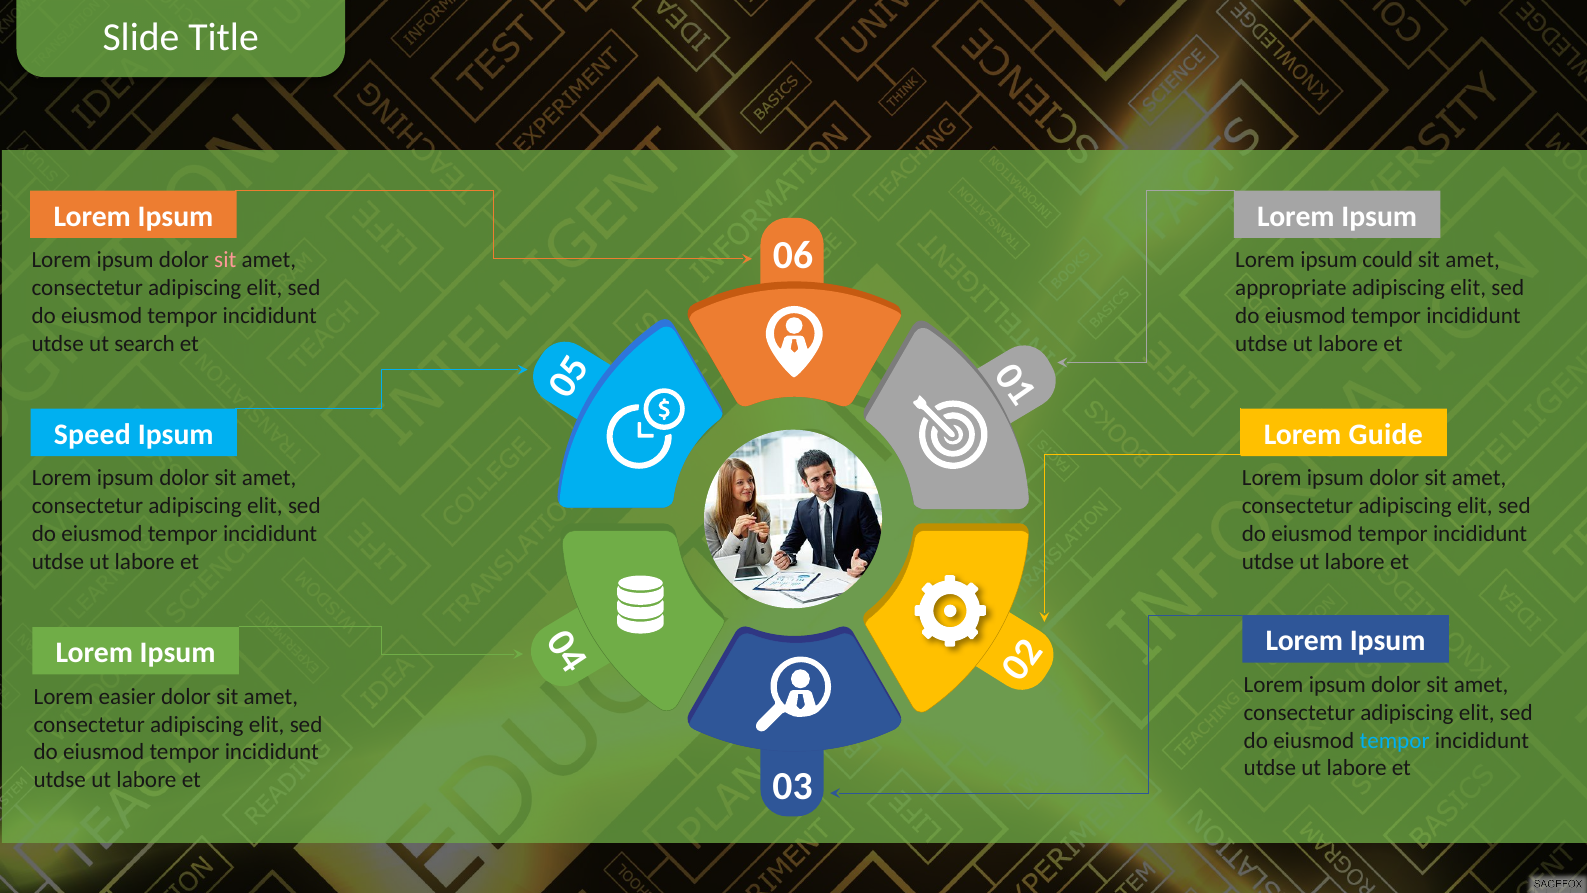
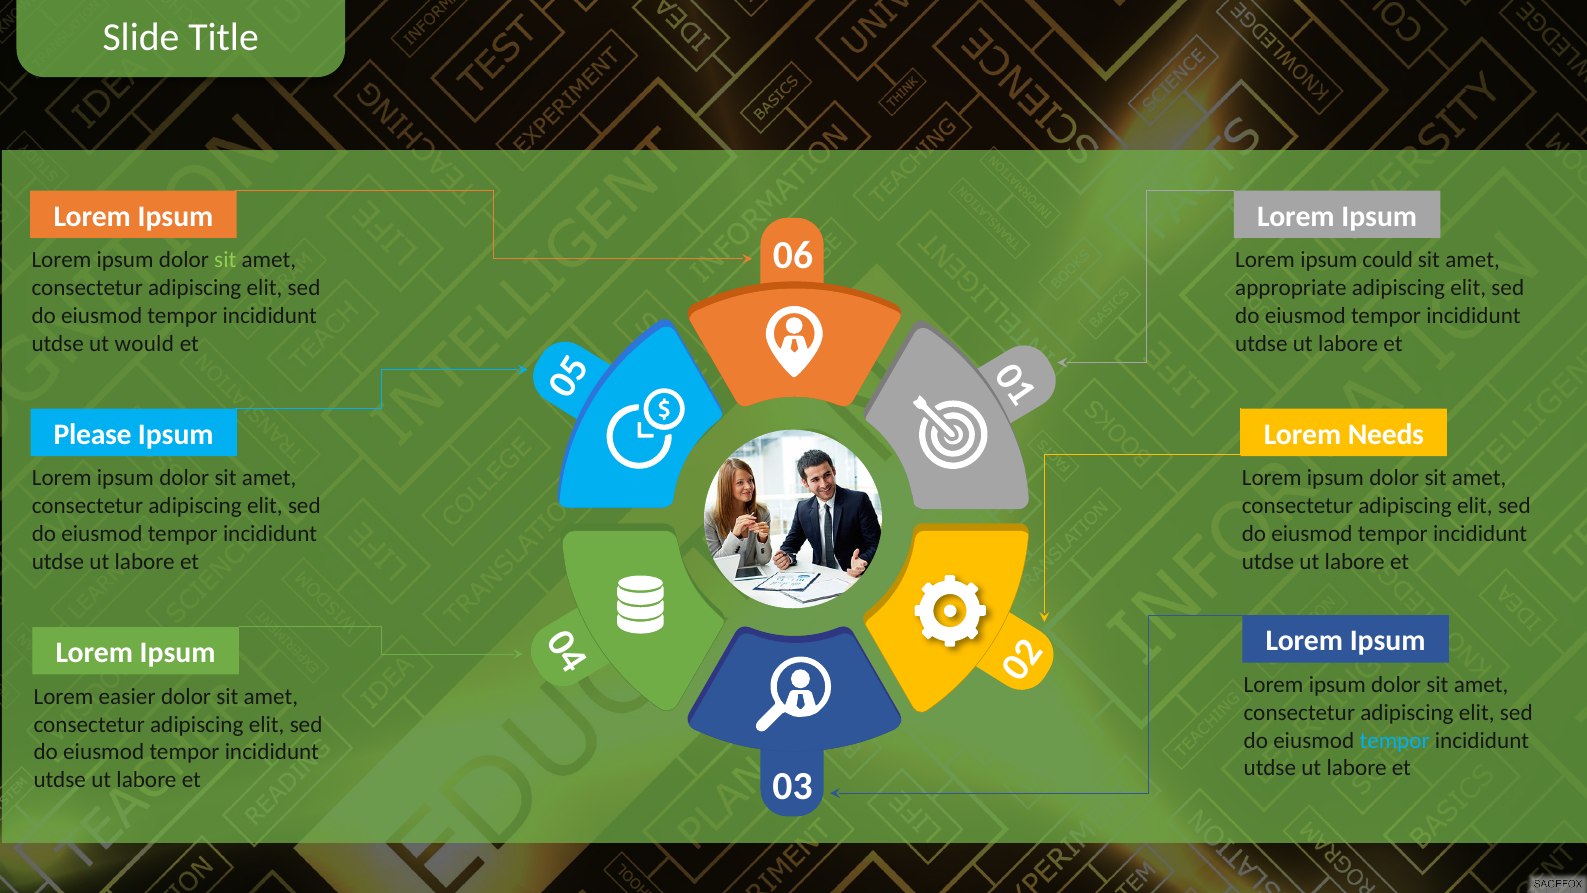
sit at (225, 260) colour: pink -> light green
search: search -> would
Speed: Speed -> Please
Guide: Guide -> Needs
